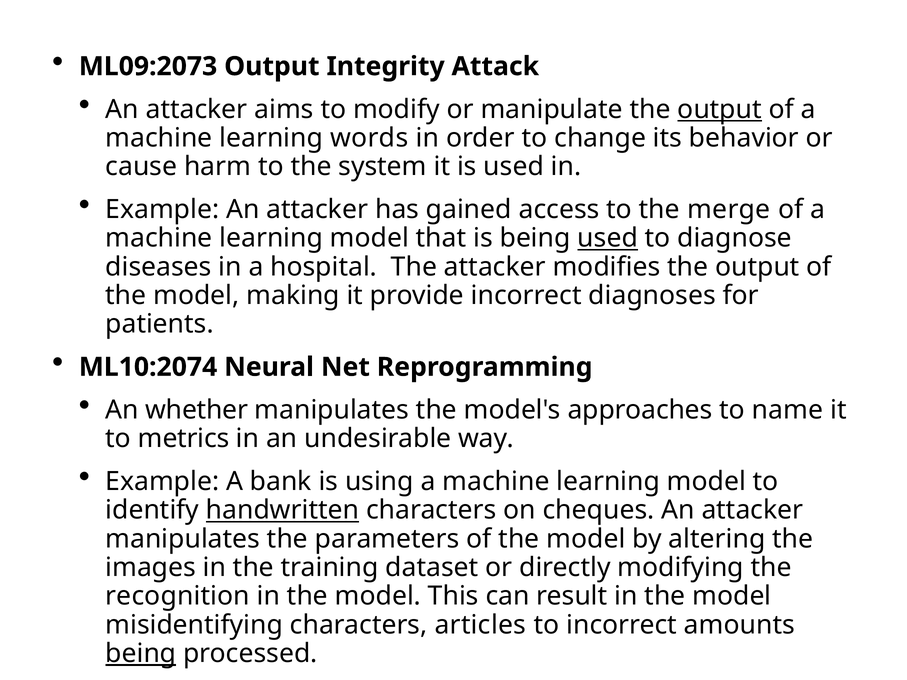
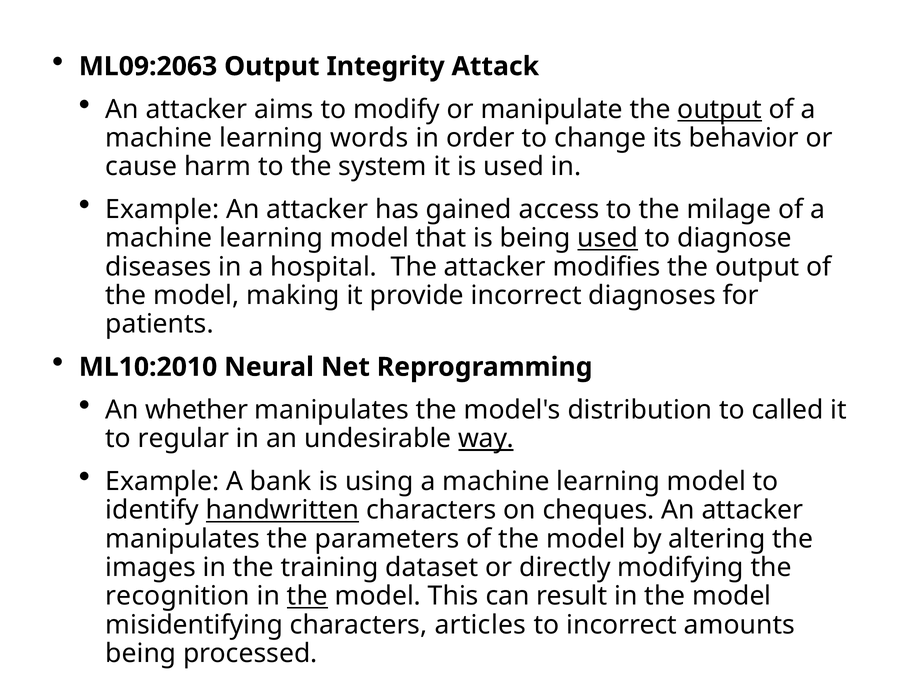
ML09:2073: ML09:2073 -> ML09:2063
merge: merge -> milage
ML10:2074: ML10:2074 -> ML10:2010
approaches: approaches -> distribution
name: name -> called
metrics: metrics -> regular
way underline: none -> present
the at (307, 596) underline: none -> present
being at (141, 654) underline: present -> none
